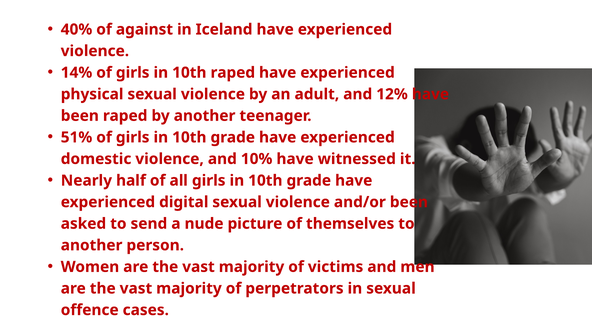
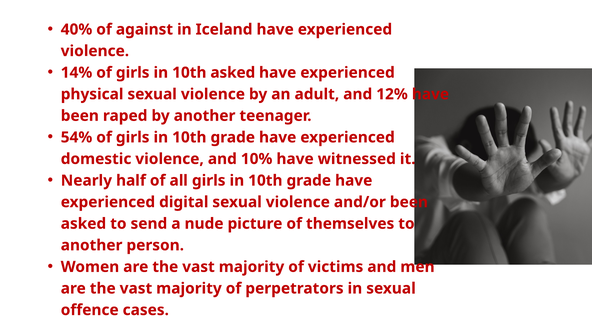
10th raped: raped -> asked
51%: 51% -> 54%
